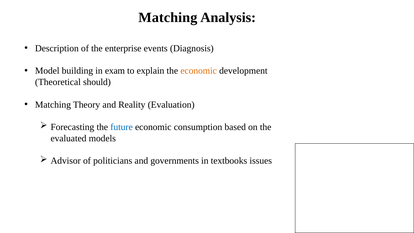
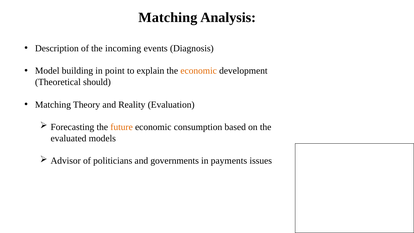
enterprise: enterprise -> incoming
exam: exam -> point
future colour: blue -> orange
textbooks: textbooks -> payments
